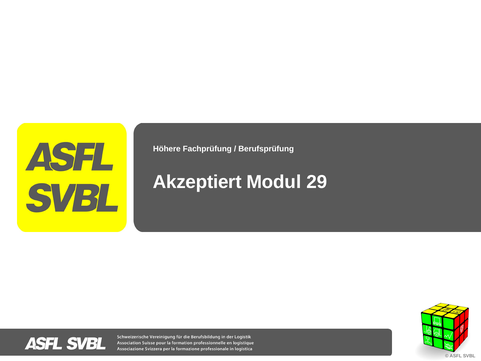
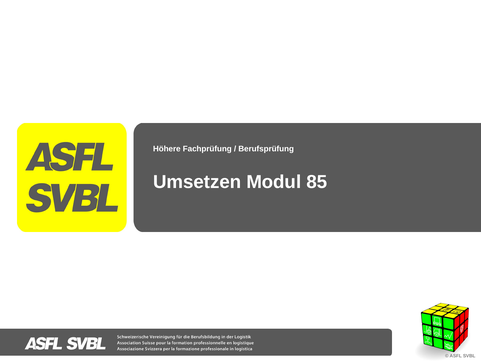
Akzeptiert: Akzeptiert -> Umsetzen
29: 29 -> 85
